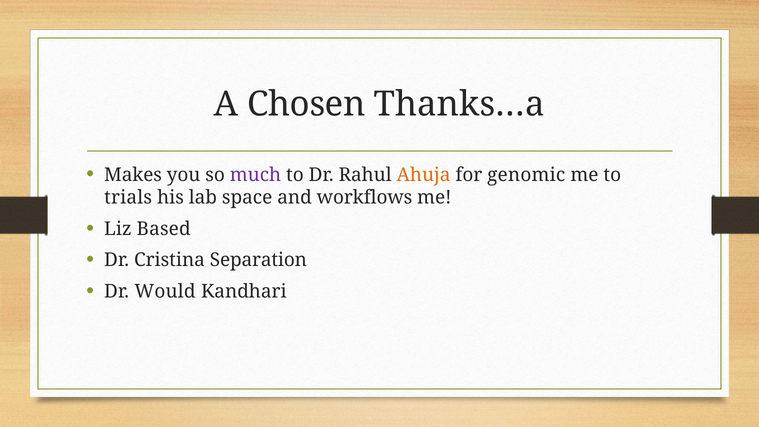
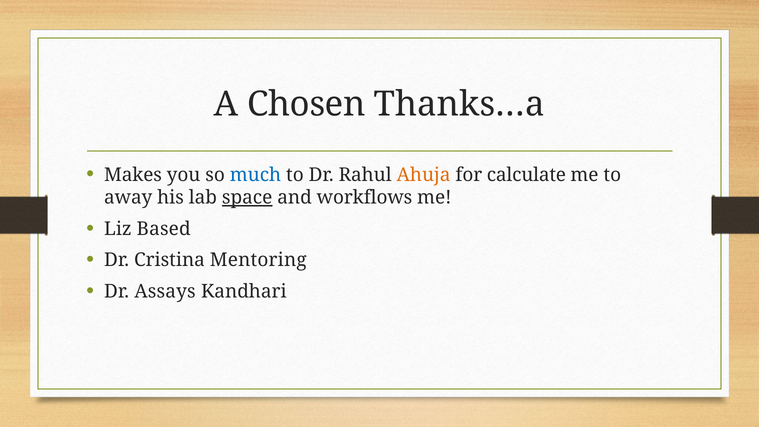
much colour: purple -> blue
genomic: genomic -> calculate
trials: trials -> away
space underline: none -> present
Separation: Separation -> Mentoring
Would: Would -> Assays
